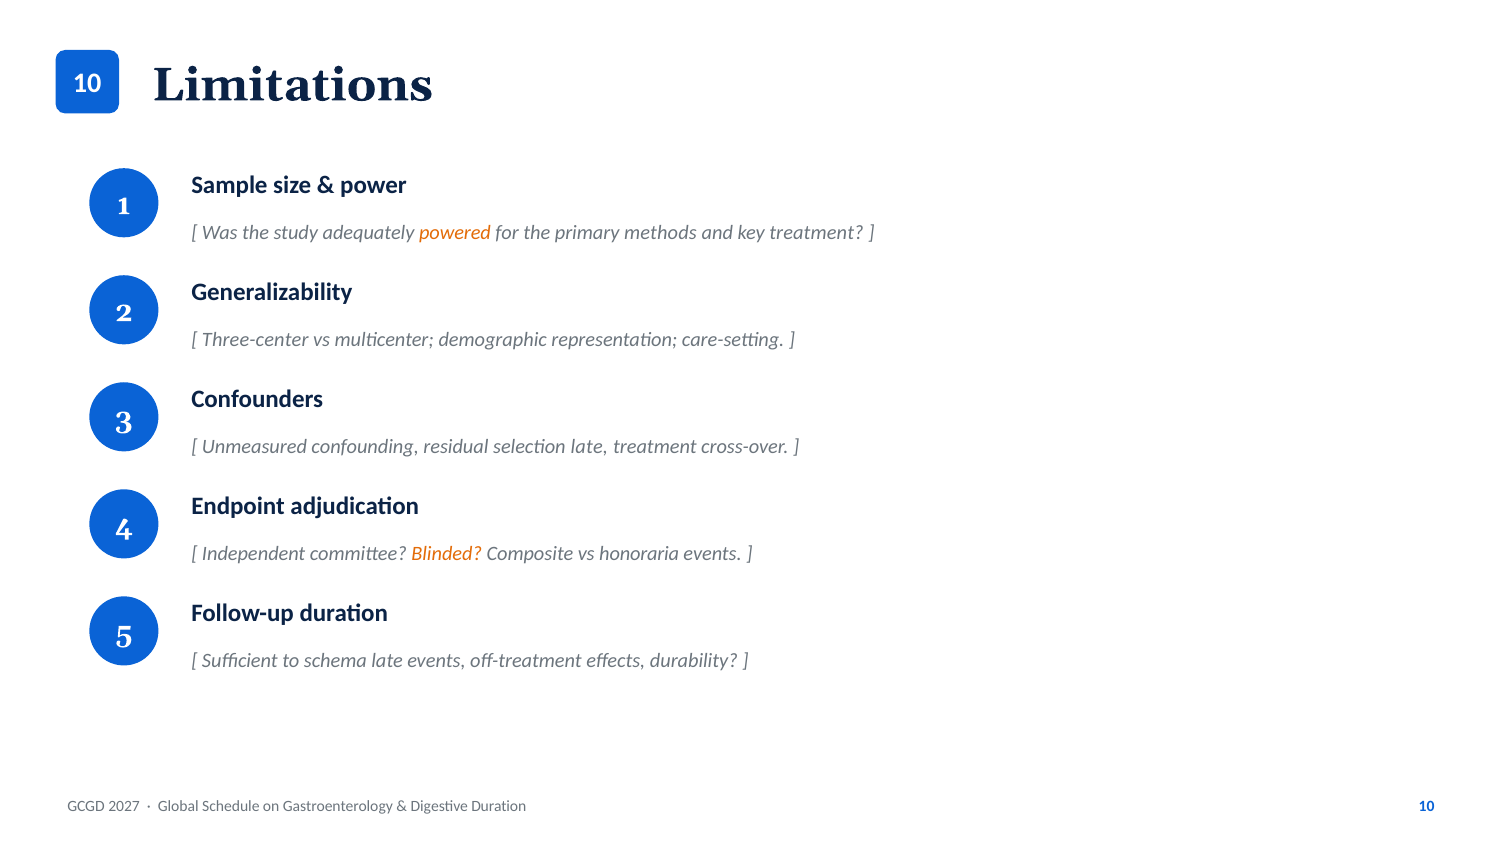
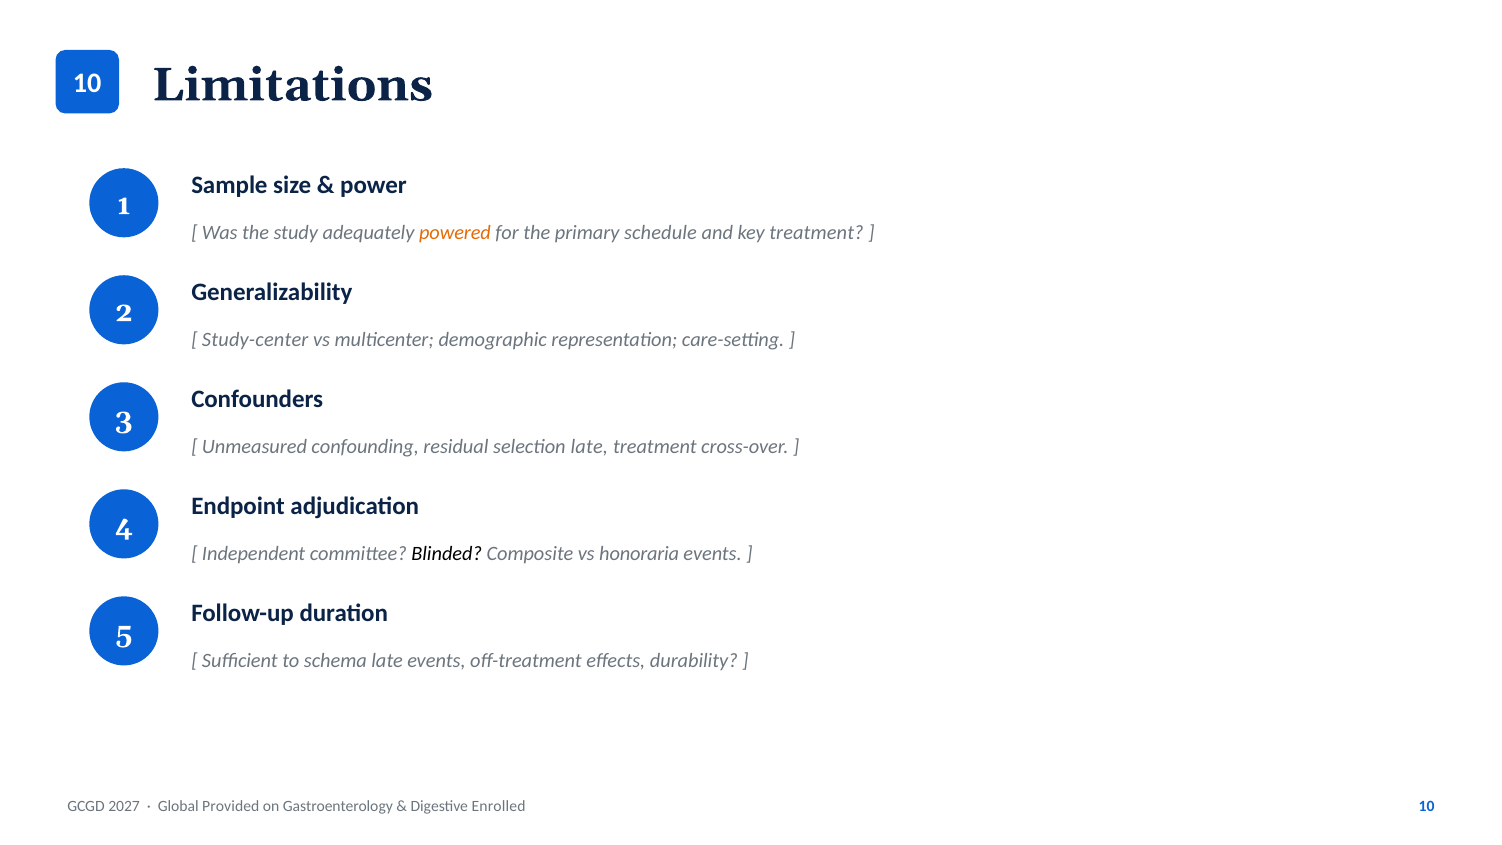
methods: methods -> schedule
Three-center: Three-center -> Study-center
Blinded colour: orange -> black
Schedule: Schedule -> Provided
Digestive Duration: Duration -> Enrolled
